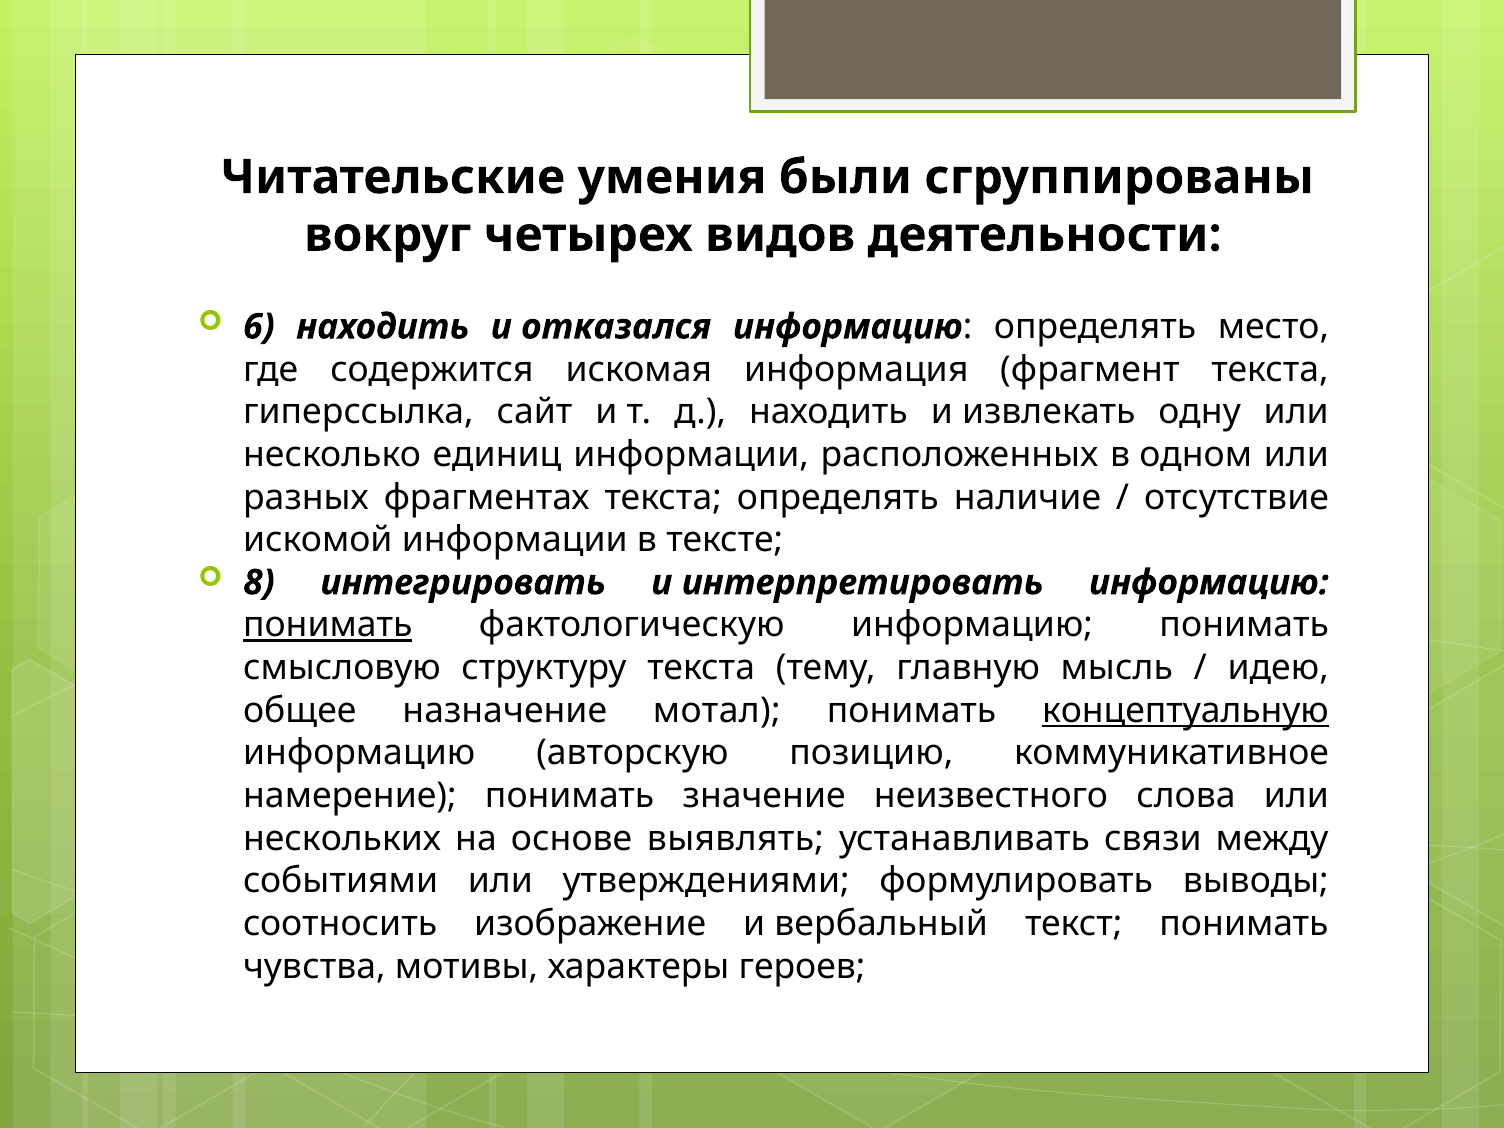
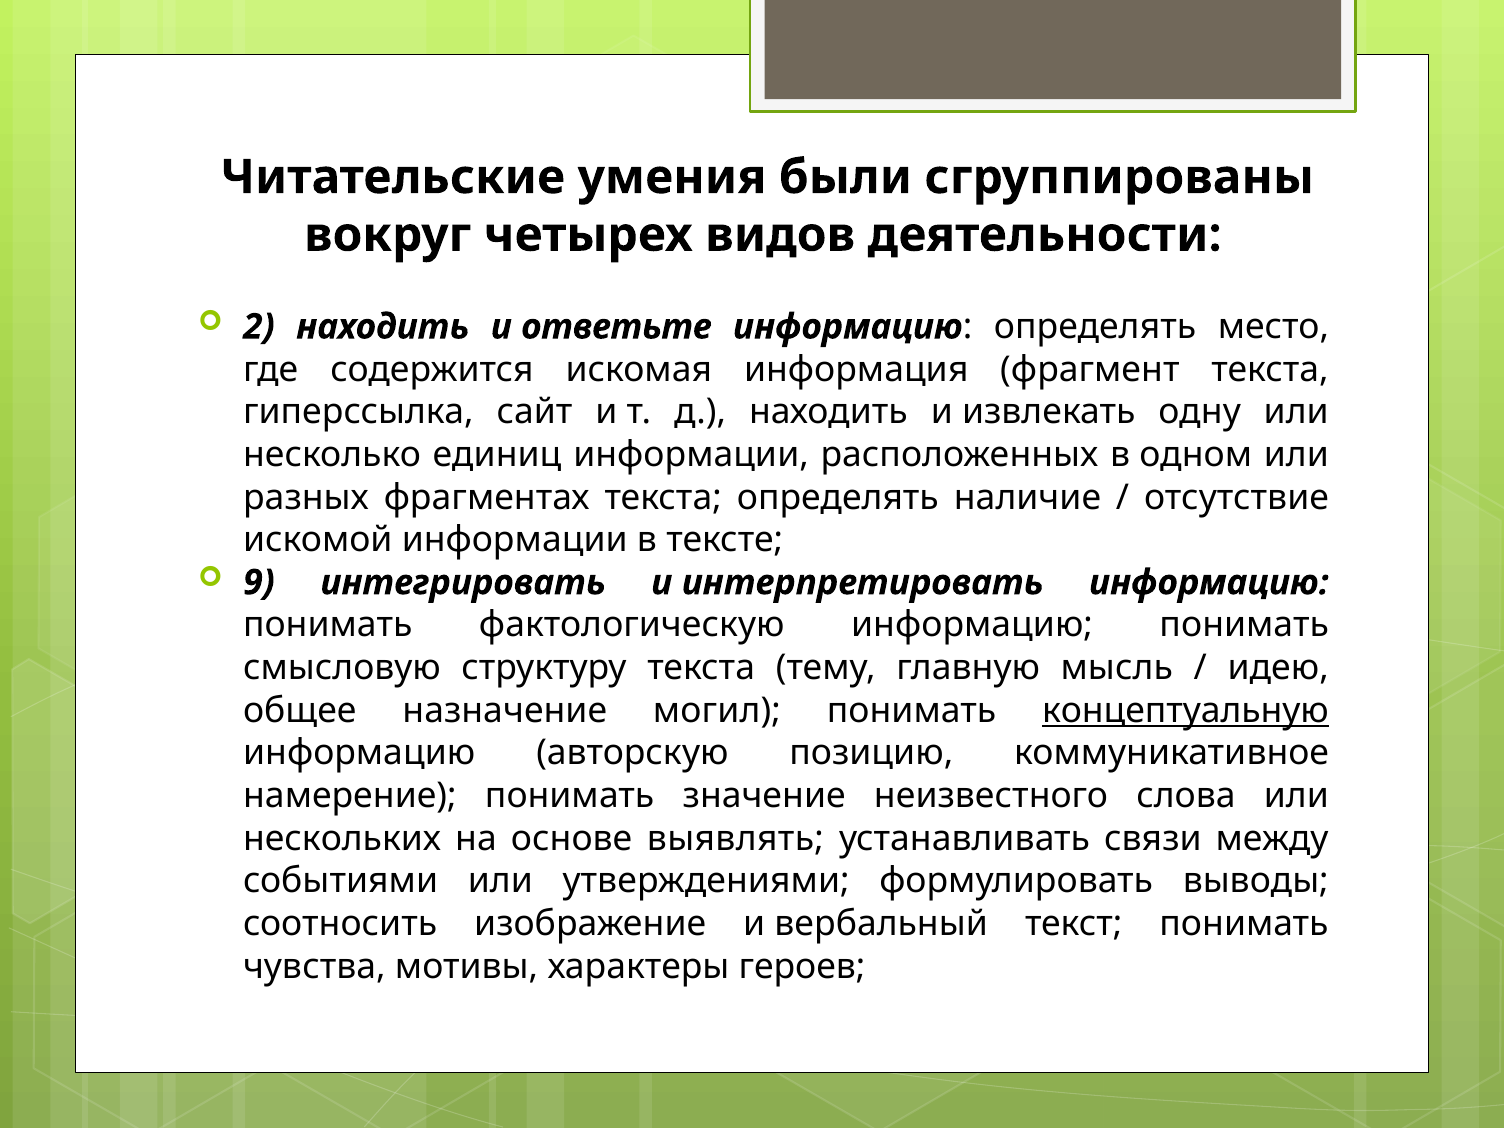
6: 6 -> 2
отказался: отказался -> ответьте
8: 8 -> 9
понимать at (328, 625) underline: present -> none
мотал: мотал -> могил
